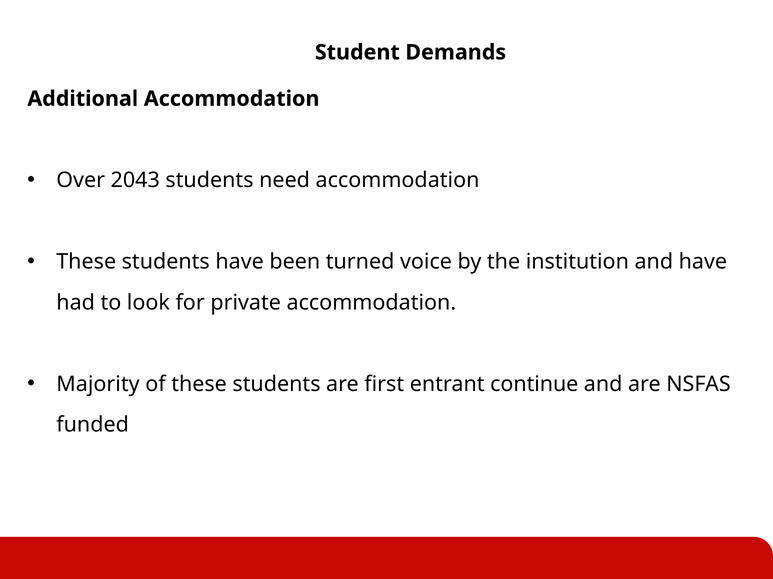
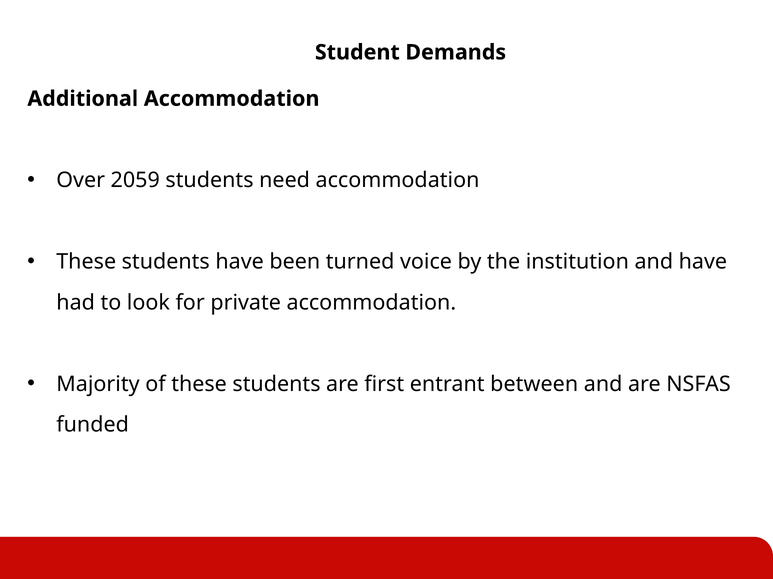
2043: 2043 -> 2059
continue: continue -> between
